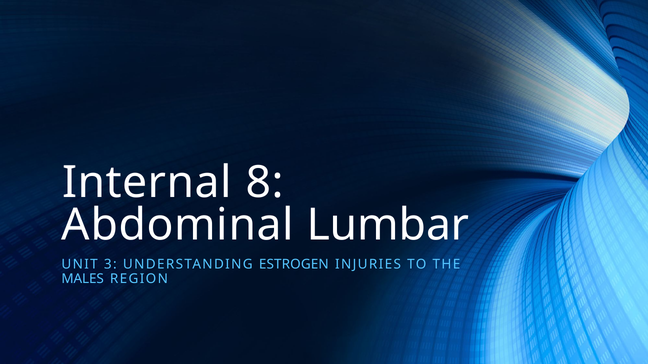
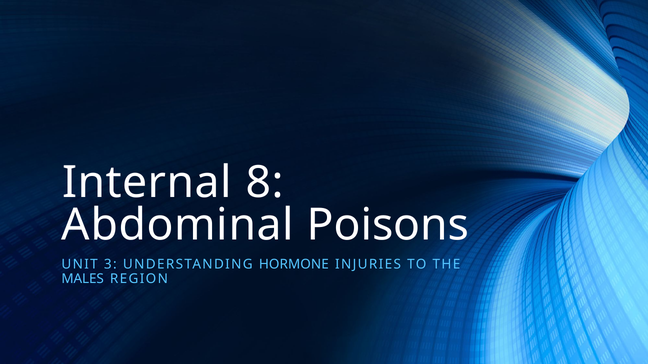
Lumbar: Lumbar -> Poisons
ESTROGEN: ESTROGEN -> HORMONE
